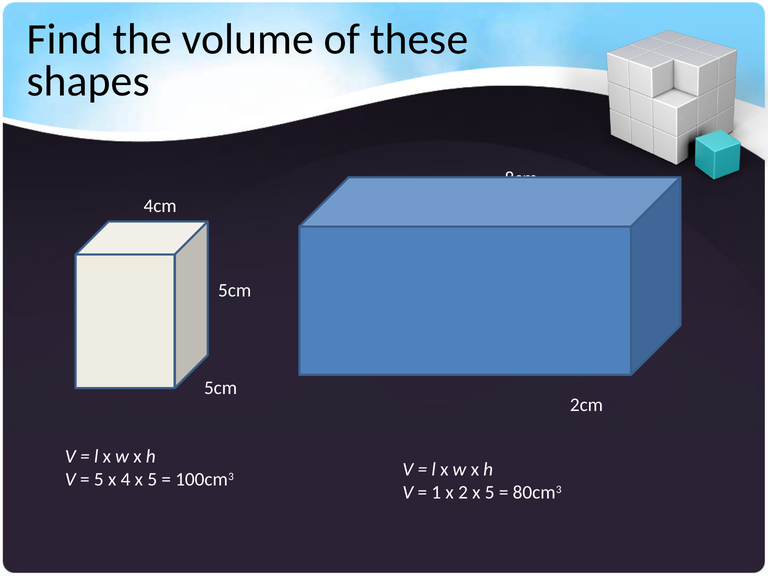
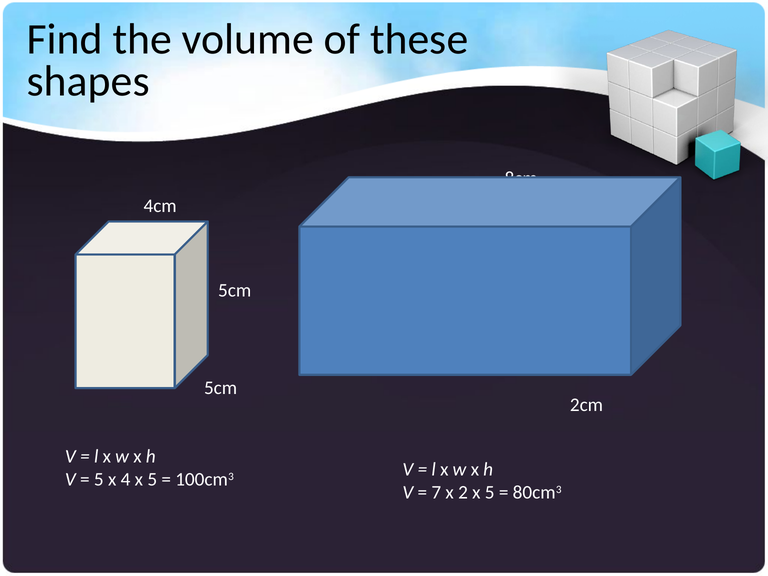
1: 1 -> 7
